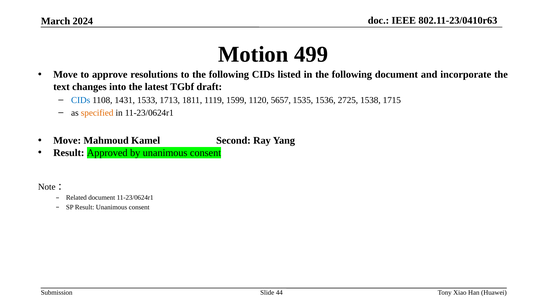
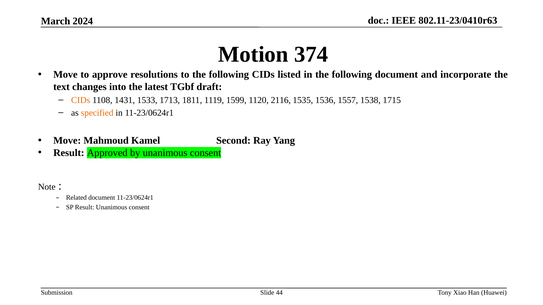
499: 499 -> 374
CIDs at (81, 100) colour: blue -> orange
5657: 5657 -> 2116
2725: 2725 -> 1557
